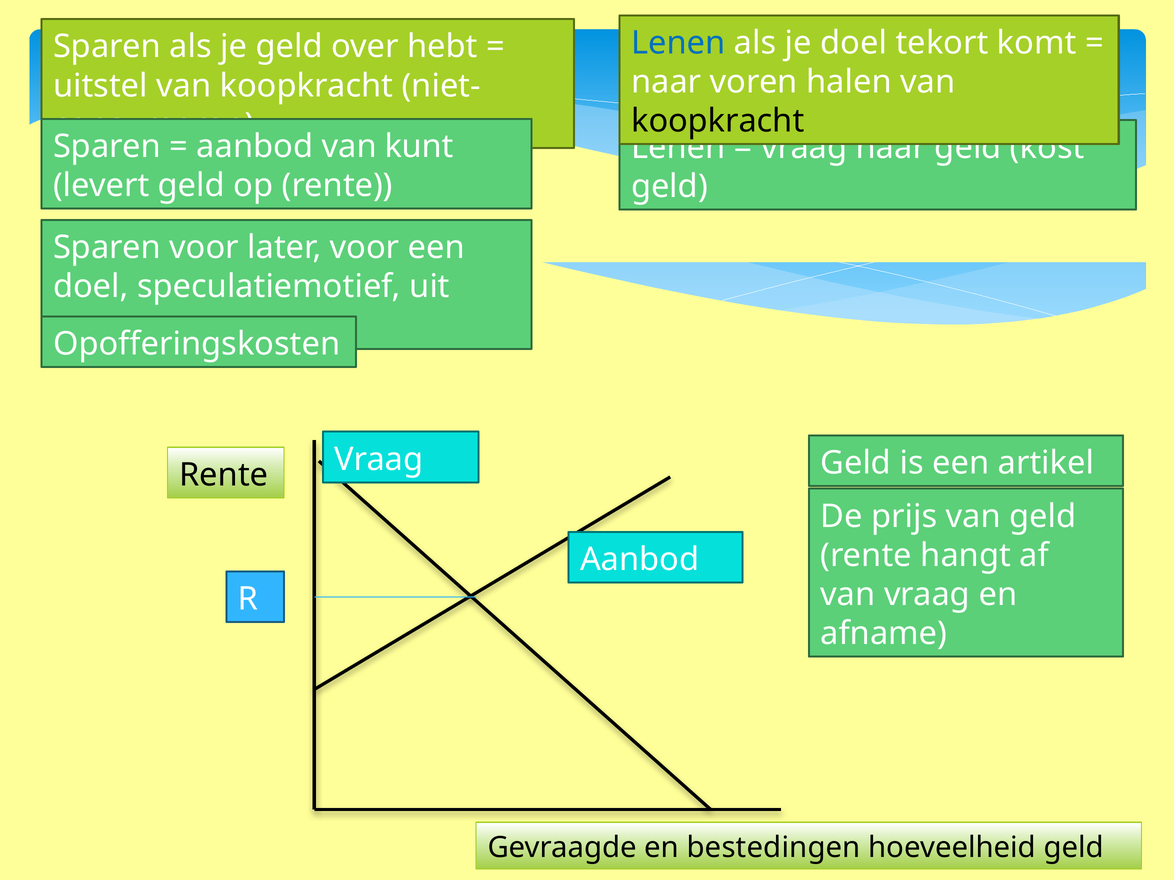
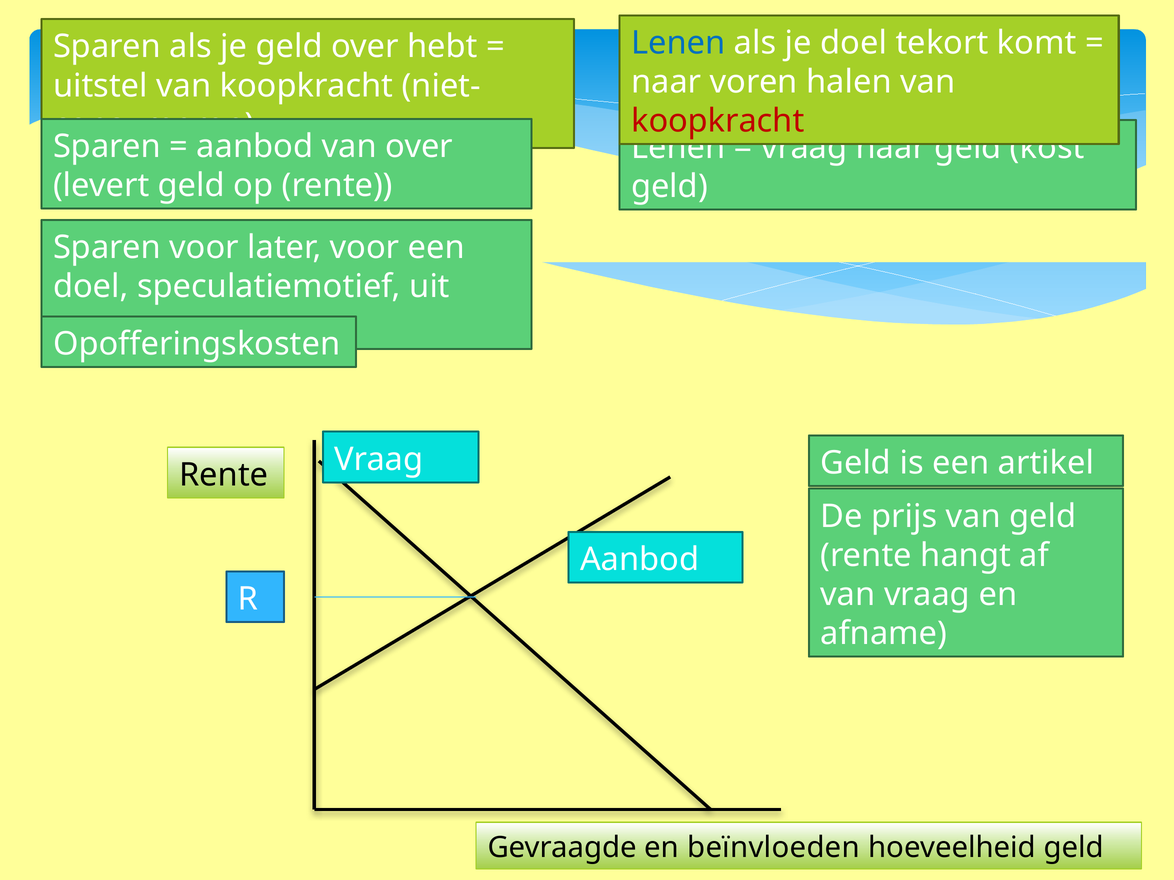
koopkracht at (718, 121) colour: black -> red
van kunt: kunt -> over
bestedingen: bestedingen -> beïnvloeden
